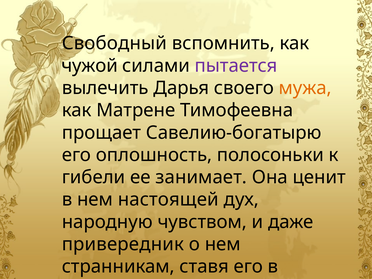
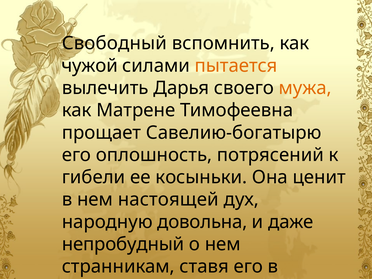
пытается colour: purple -> orange
полосоньки: полосоньки -> потрясений
занимает: занимает -> косыньки
чувством: чувством -> довольна
привередник: привередник -> непробудный
